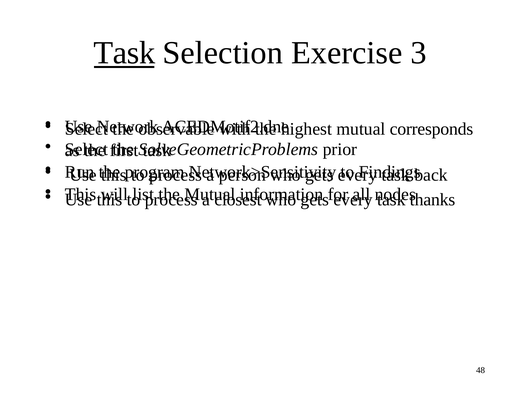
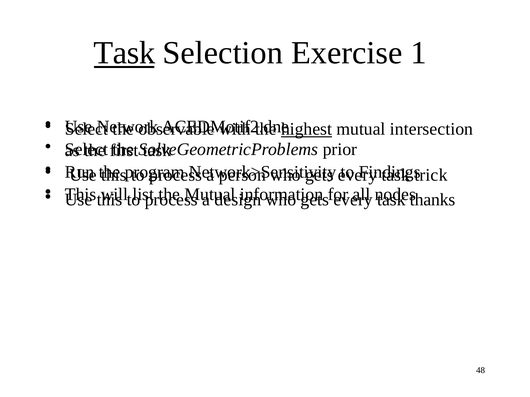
3: 3 -> 1
highest underline: none -> present
corresponds: corresponds -> intersection
back: back -> trick
closest: closest -> design
